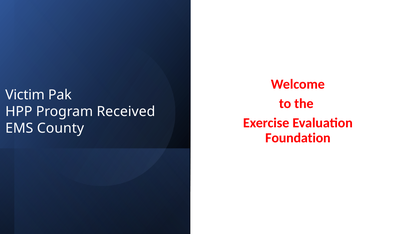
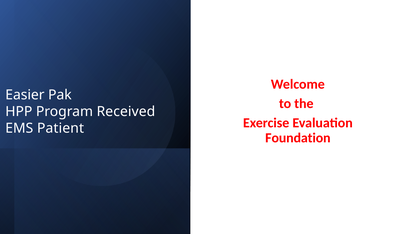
Victim: Victim -> Easier
County: County -> Patient
